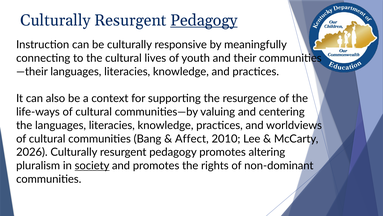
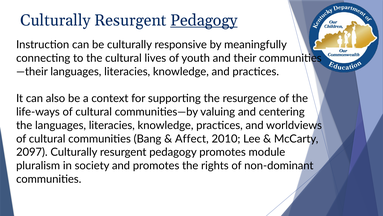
2026: 2026 -> 2097
altering: altering -> module
society underline: present -> none
